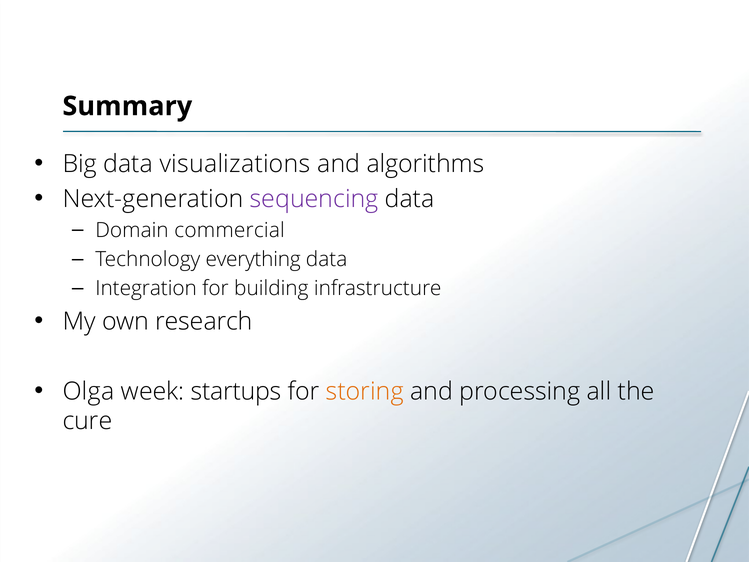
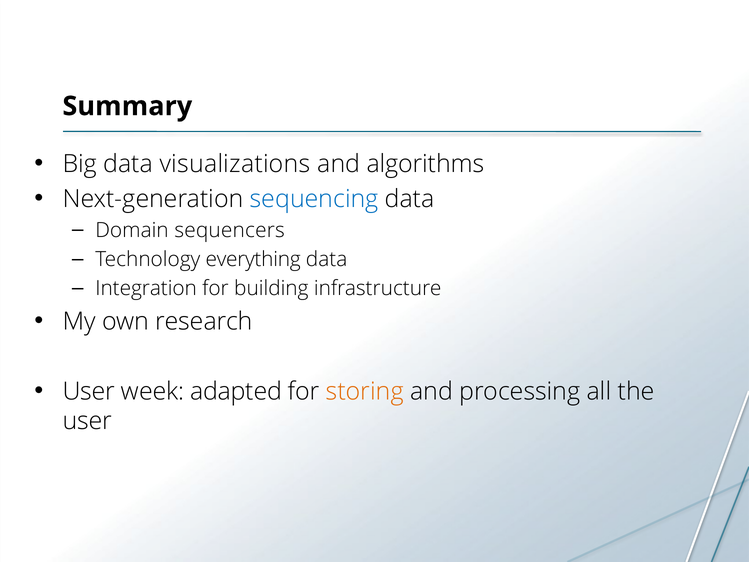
sequencing colour: purple -> blue
commercial: commercial -> sequencers
Olga at (88, 391): Olga -> User
startups: startups -> adapted
cure at (87, 421): cure -> user
